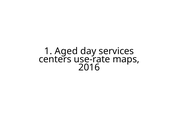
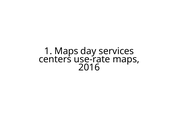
1 Aged: Aged -> Maps
